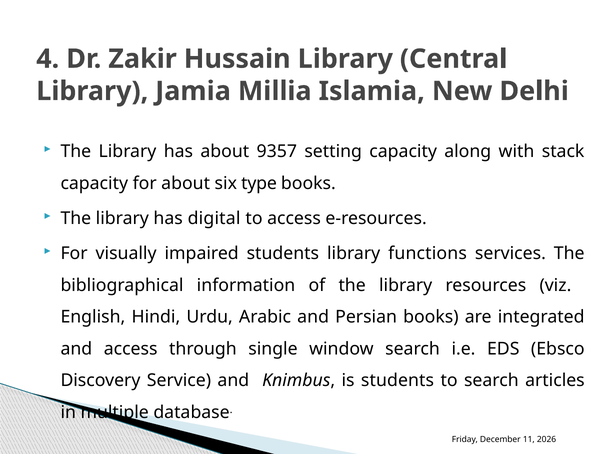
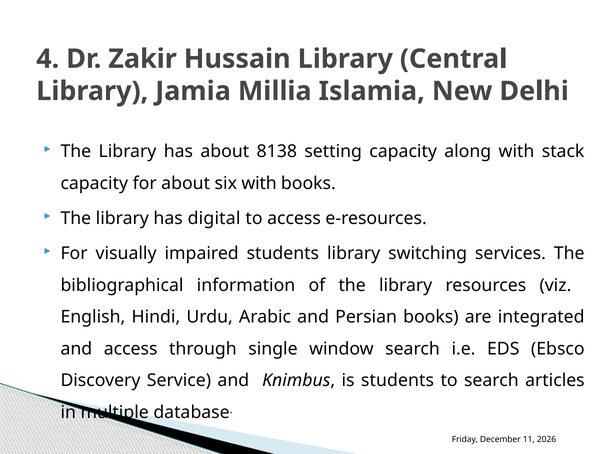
9357: 9357 -> 8138
six type: type -> with
functions: functions -> switching
